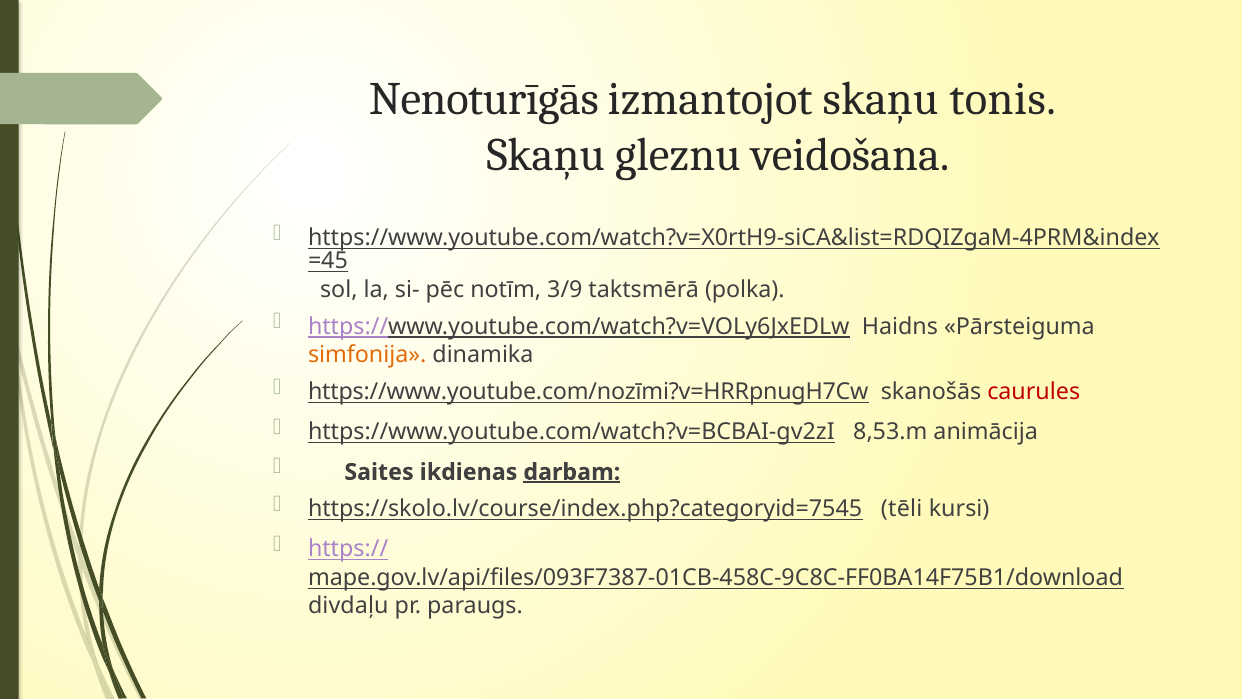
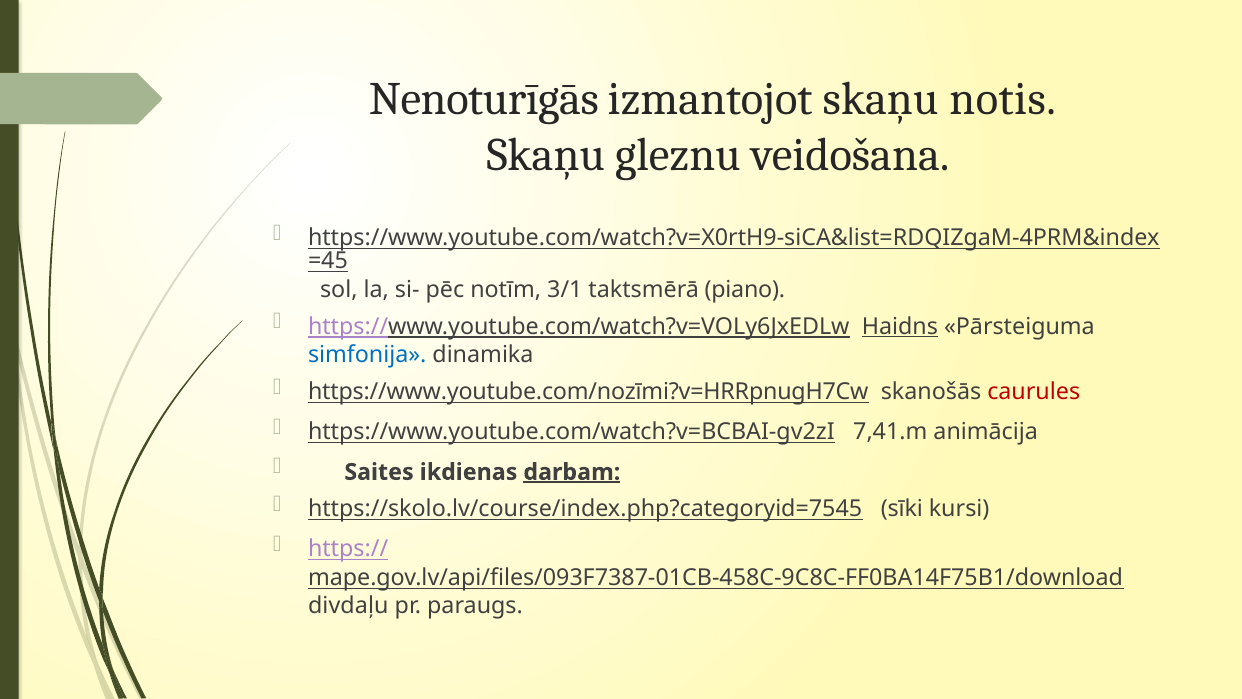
tonis: tonis -> notis
3/9: 3/9 -> 3/1
polka: polka -> piano
Haidns underline: none -> present
simfonija colour: orange -> blue
8,53.m: 8,53.m -> 7,41.m
tēli: tēli -> sīki
